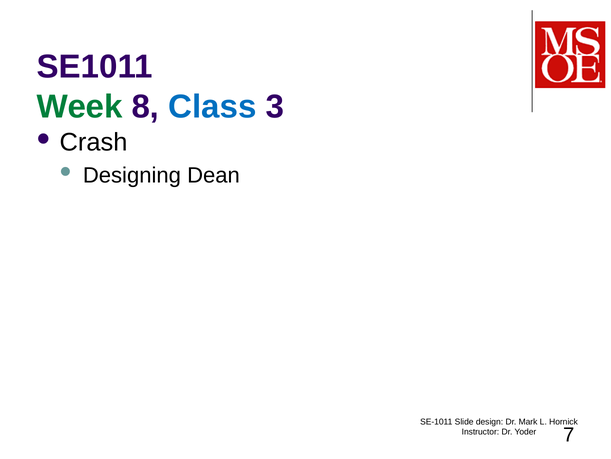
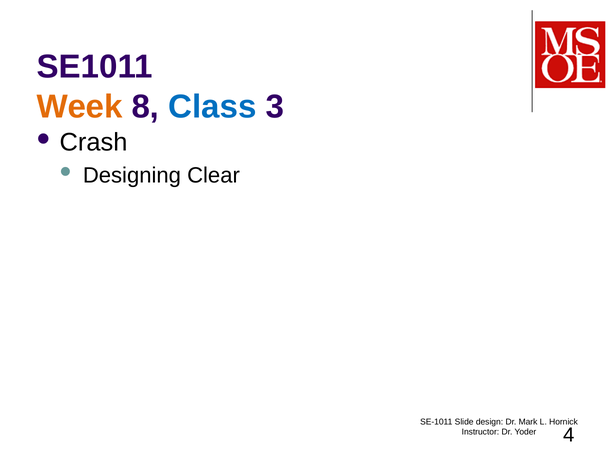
Week colour: green -> orange
Dean: Dean -> Clear
7: 7 -> 4
